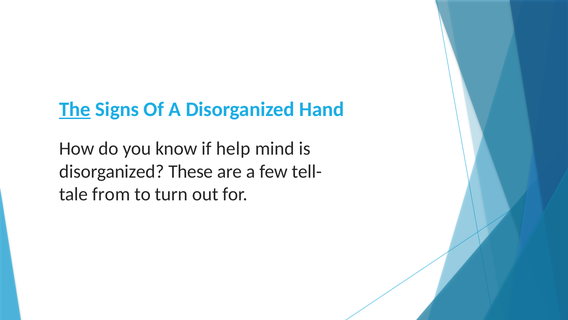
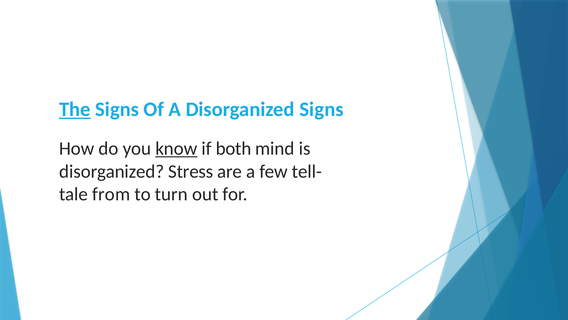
Disorganized Hand: Hand -> Signs
know underline: none -> present
help: help -> both
These: These -> Stress
